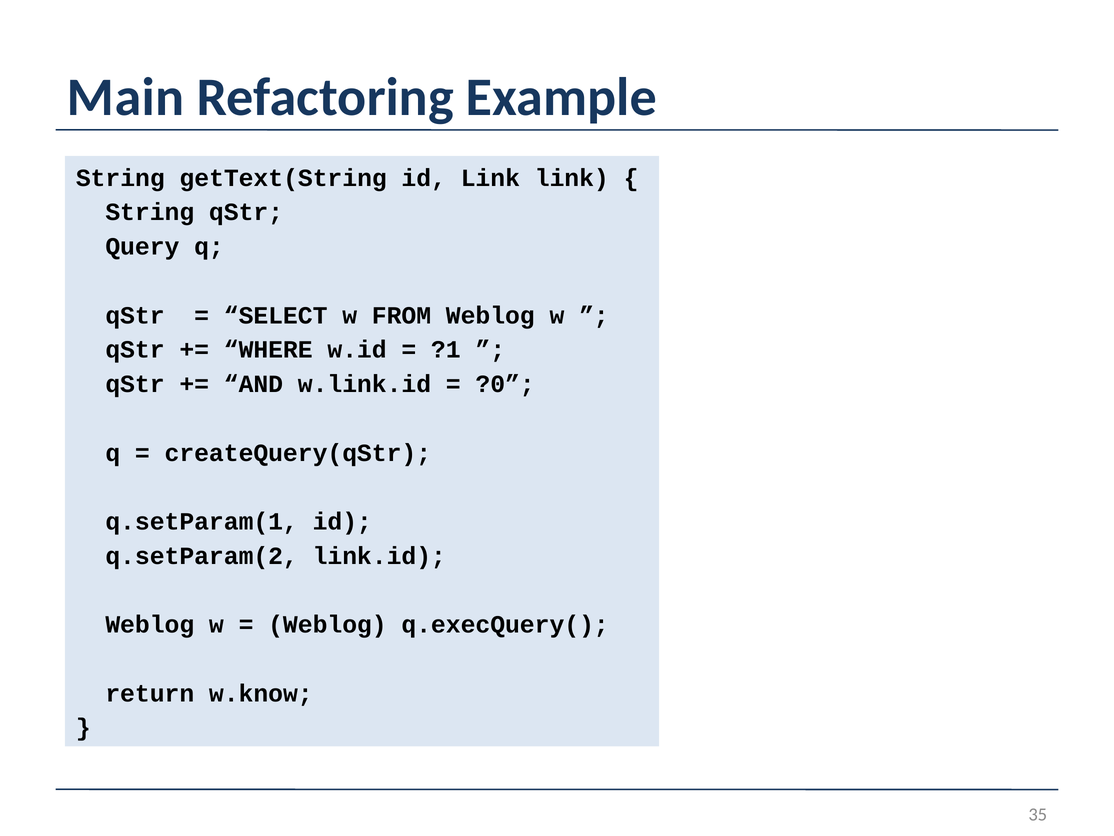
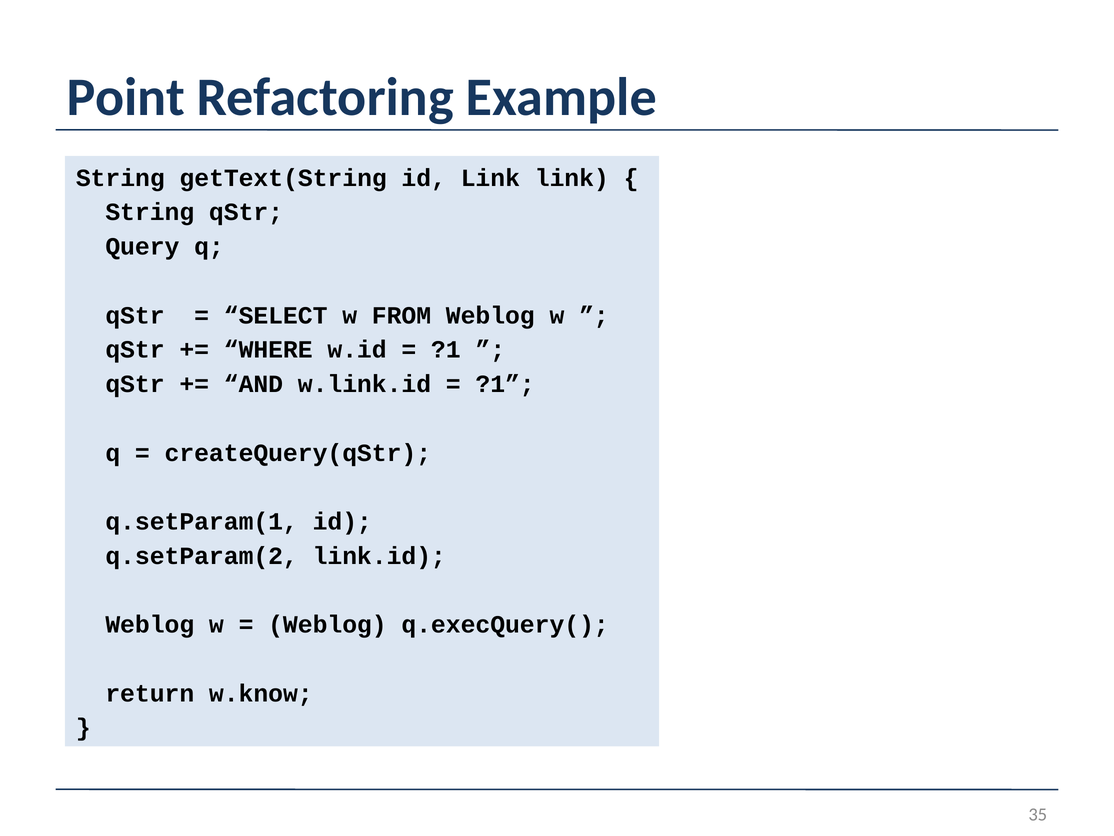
Main: Main -> Point
?0 at (505, 384): ?0 -> ?1
